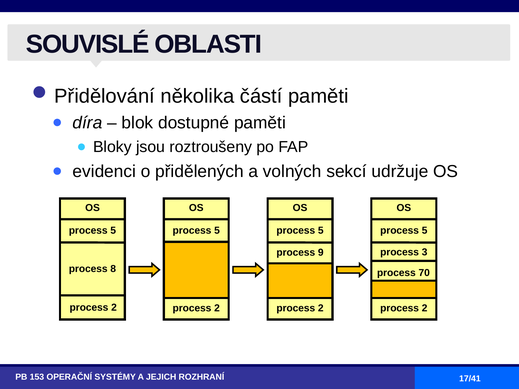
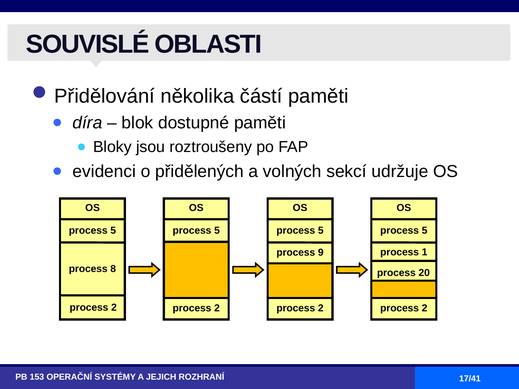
3: 3 -> 1
70: 70 -> 20
